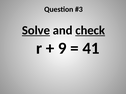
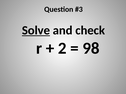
check underline: present -> none
9: 9 -> 2
41: 41 -> 98
